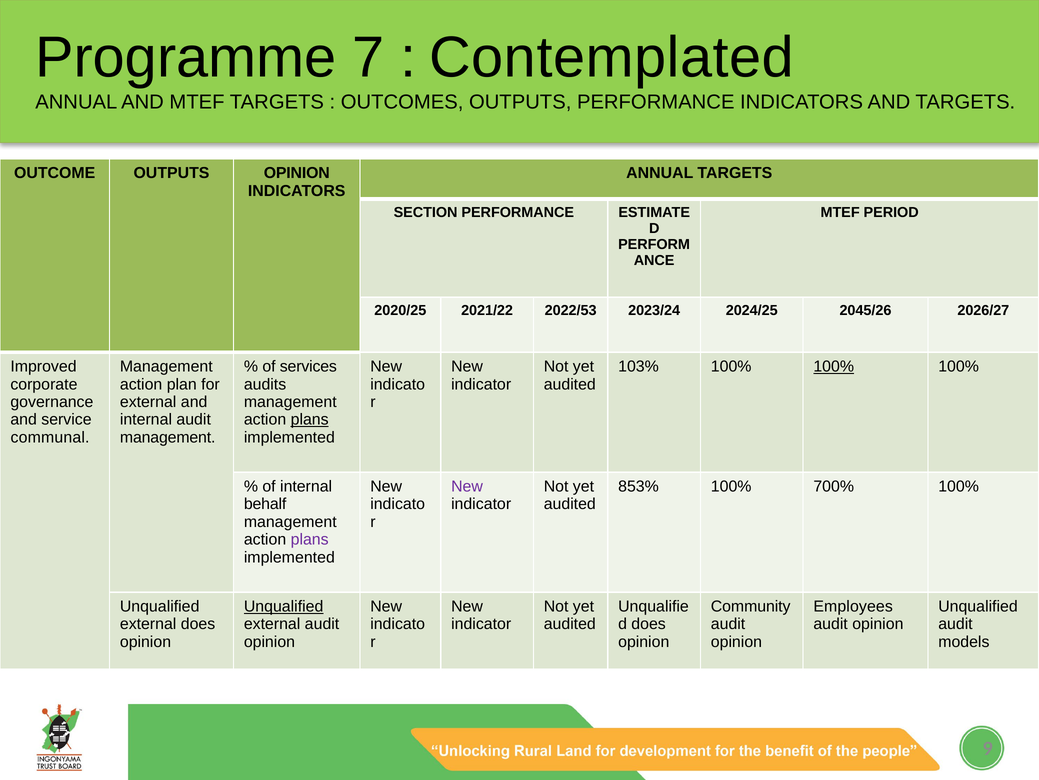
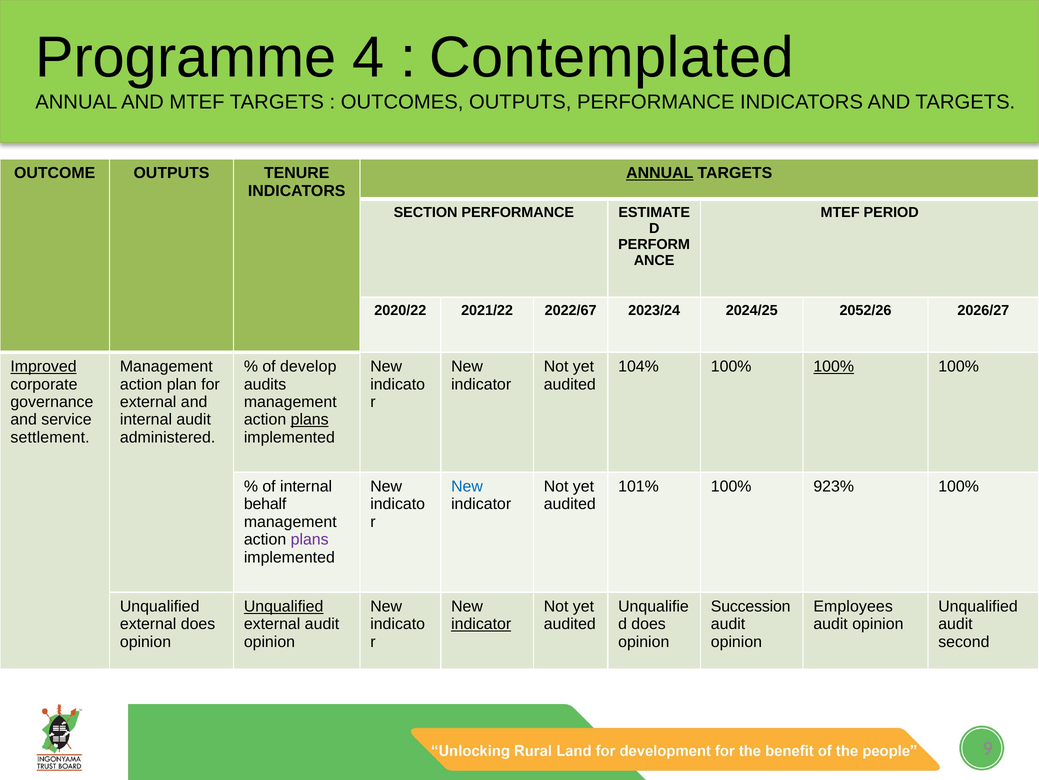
7: 7 -> 4
OUTPUTS OPINION: OPINION -> TENURE
ANNUAL at (660, 173) underline: none -> present
2020/25: 2020/25 -> 2020/22
2022/53: 2022/53 -> 2022/67
2045/26: 2045/26 -> 2052/26
Improved underline: none -> present
services: services -> develop
103%: 103% -> 104%
communal: communal -> settlement
management at (168, 437): management -> administered
New at (467, 486) colour: purple -> blue
853%: 853% -> 101%
700%: 700% -> 923%
Community: Community -> Succession
indicator at (481, 624) underline: none -> present
models: models -> second
